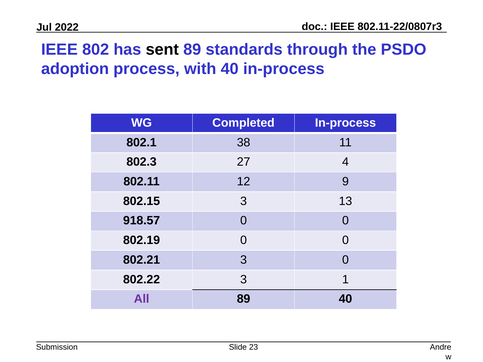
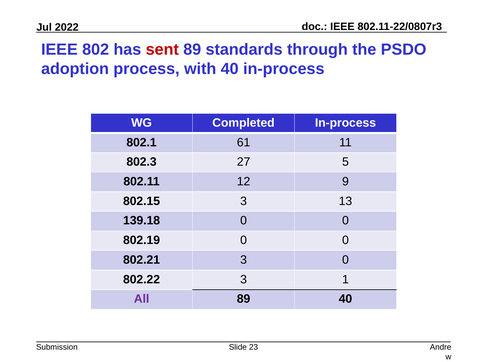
sent colour: black -> red
38: 38 -> 61
4: 4 -> 5
918.57: 918.57 -> 139.18
